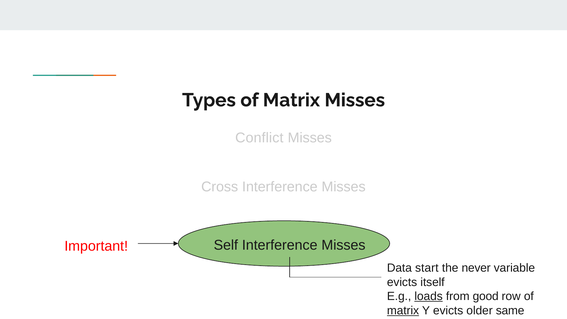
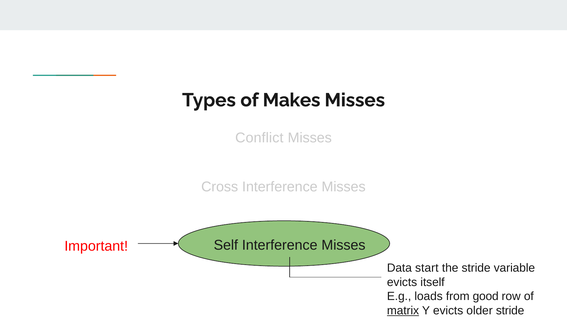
Types of Matrix: Matrix -> Makes
the never: never -> stride
loads underline: present -> none
older same: same -> stride
